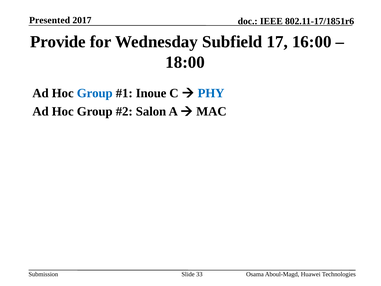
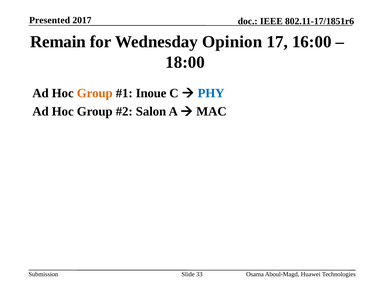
Provide: Provide -> Remain
Subfield: Subfield -> Opinion
Group at (95, 93) colour: blue -> orange
